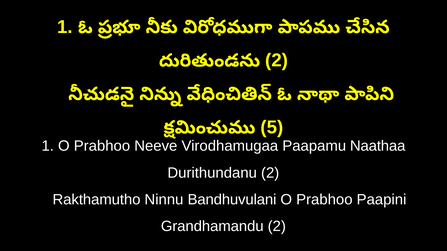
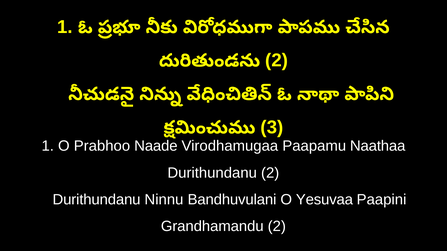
5: 5 -> 3
Neeve: Neeve -> Naade
Rakthamutho at (97, 200): Rakthamutho -> Durithundanu
Prabhoo at (324, 200): Prabhoo -> Yesuvaa
